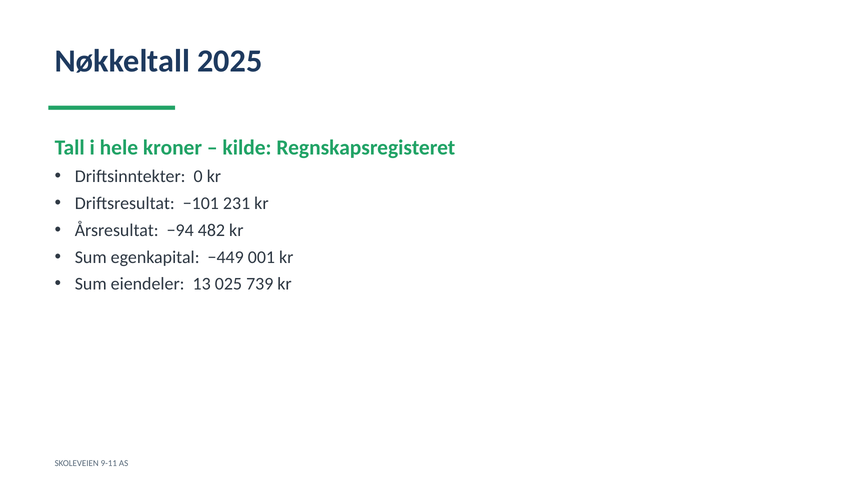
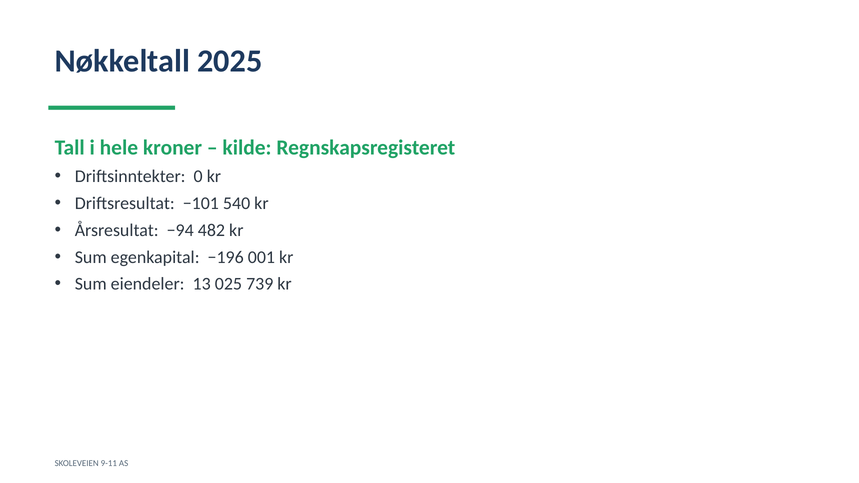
231: 231 -> 540
−449: −449 -> −196
